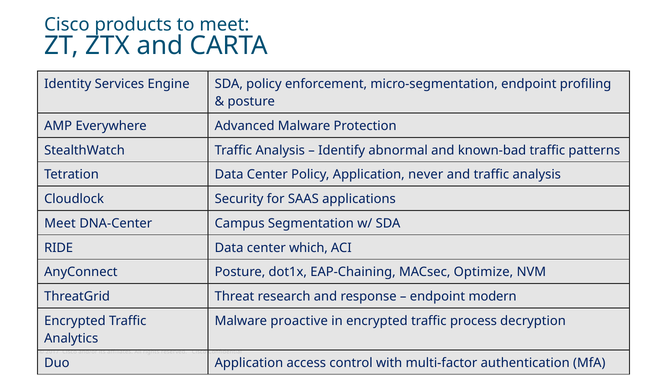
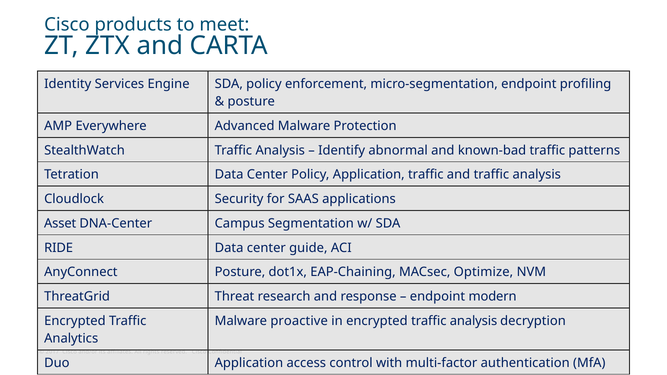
Application never: never -> traffic
Meet at (60, 224): Meet -> Asset
which: which -> guide
encrypted traffic process: process -> analysis
